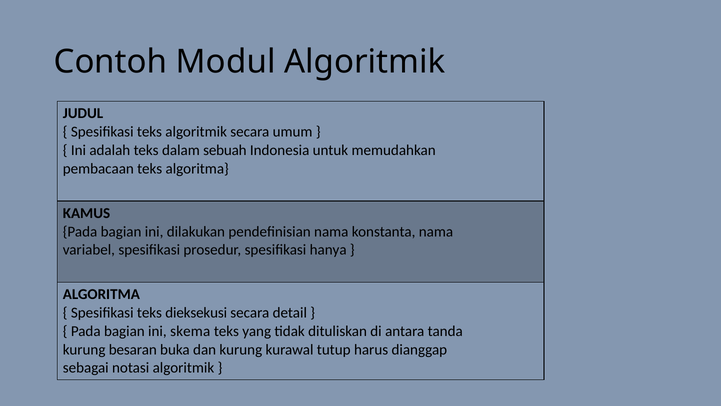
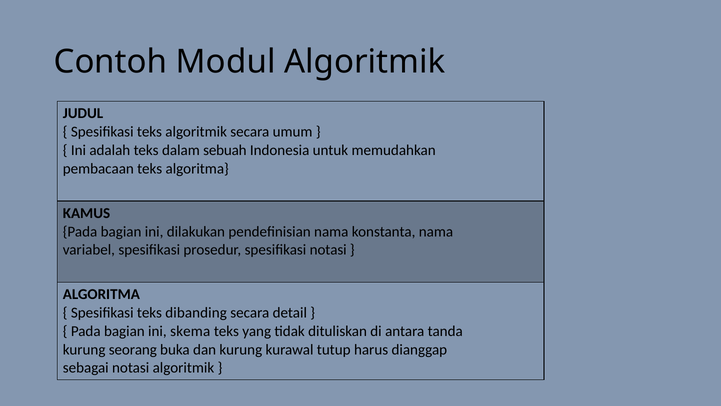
spesifikasi hanya: hanya -> notasi
dieksekusi: dieksekusi -> dibanding
besaran: besaran -> seorang
